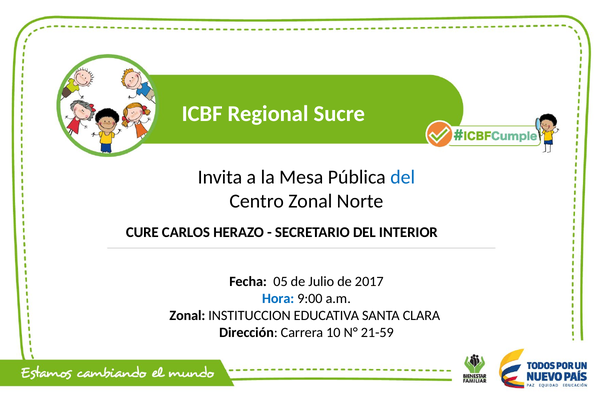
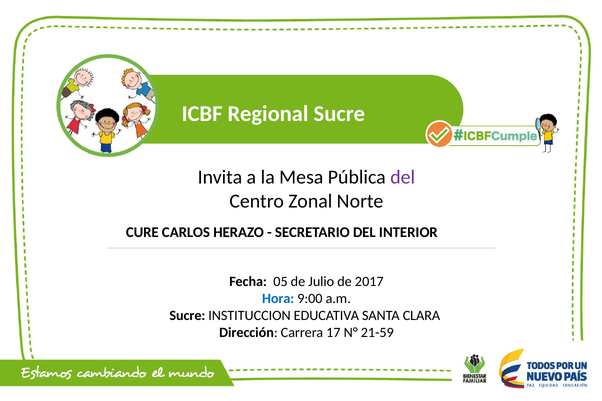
del at (403, 177) colour: blue -> purple
Zonal at (187, 316): Zonal -> Sucre
10: 10 -> 17
